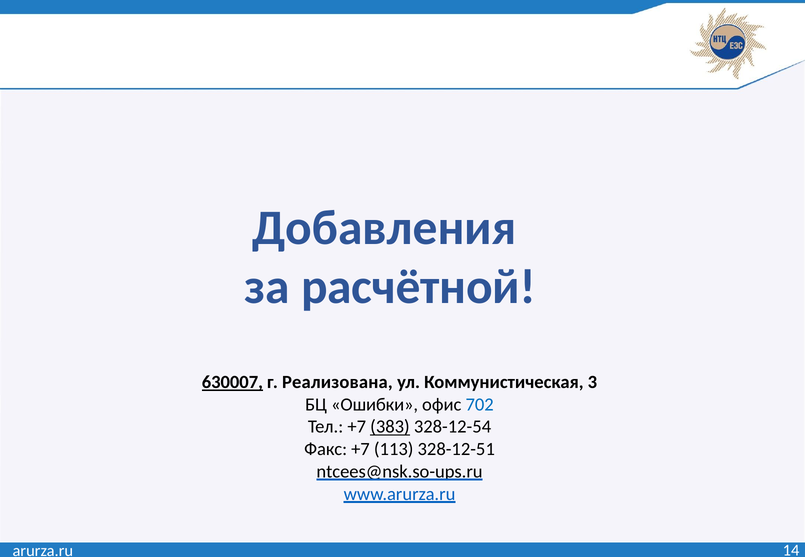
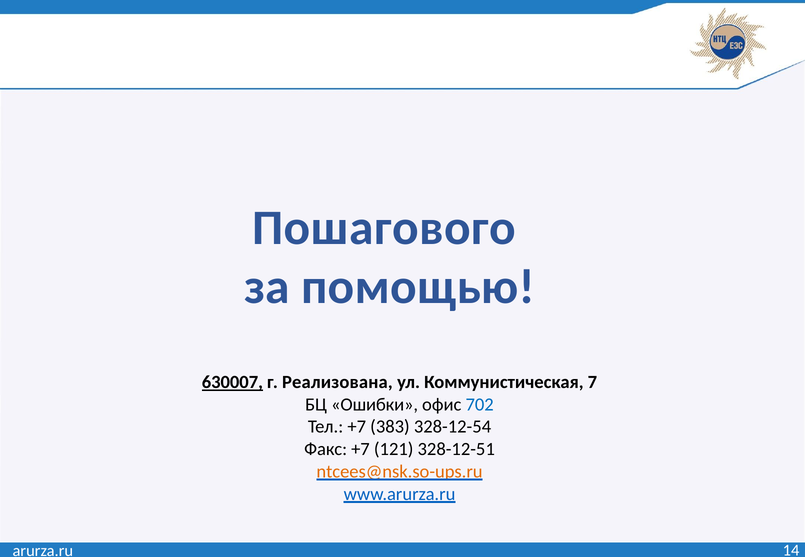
Добавления: Добавления -> Пошагового
расчётной: расчётной -> помощью
3: 3 -> 7
383 underline: present -> none
113: 113 -> 121
ntcees@nsk.so-ups.ru colour: black -> orange
